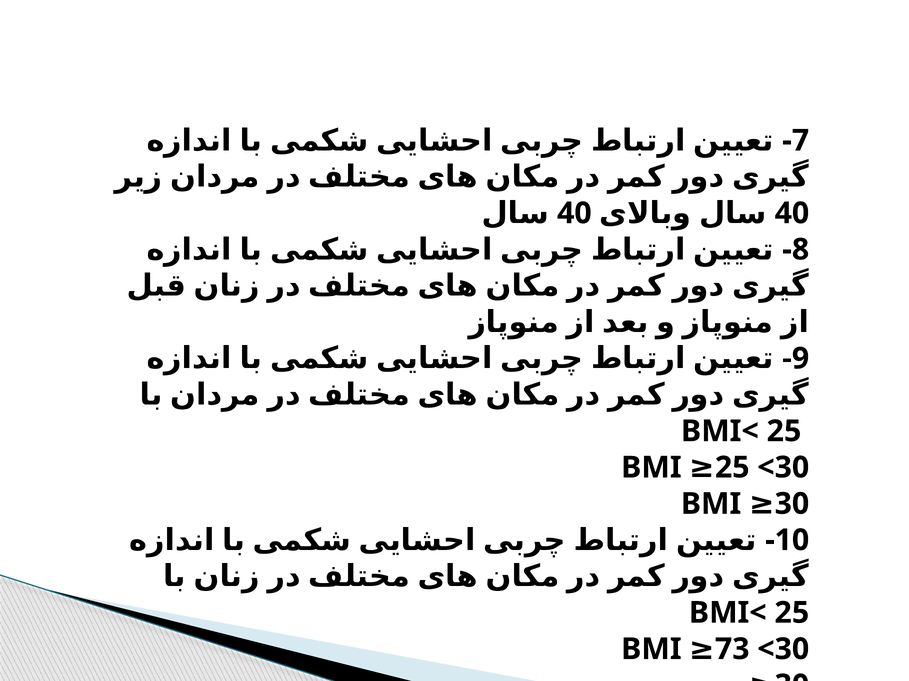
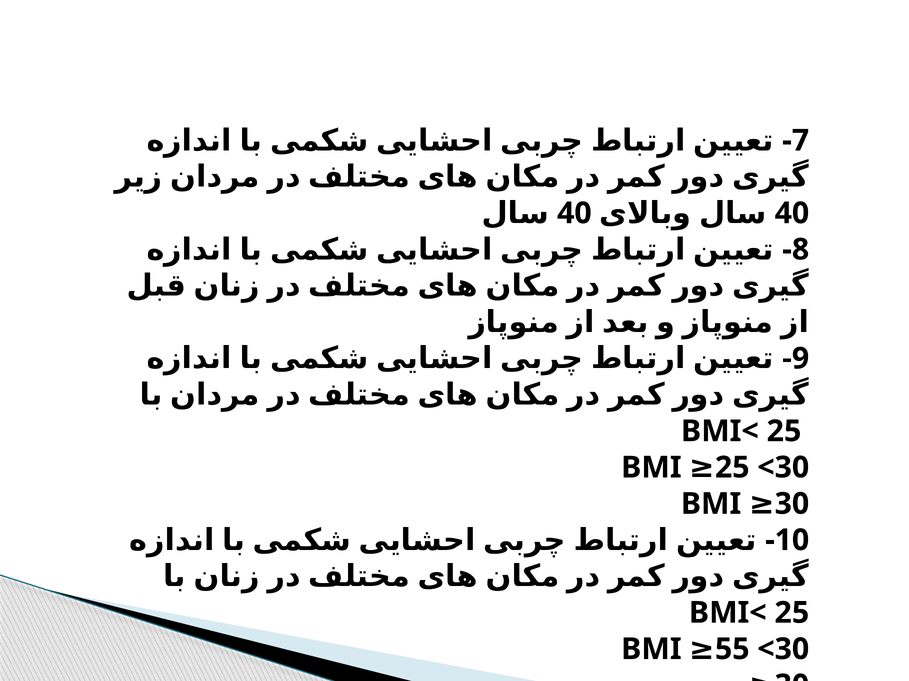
73: 73 -> 55
